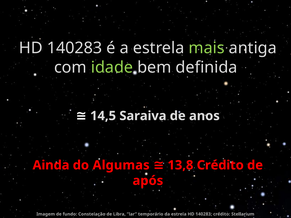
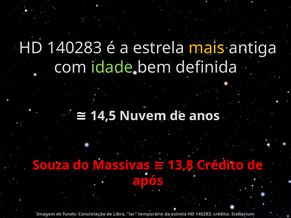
mais colour: light green -> yellow
Saraiva: Saraiva -> Nuvem
Ainda: Ainda -> Souza
Algumas: Algumas -> Massivas
